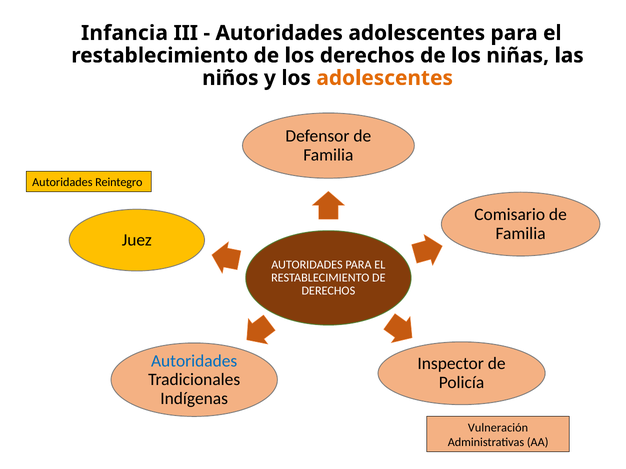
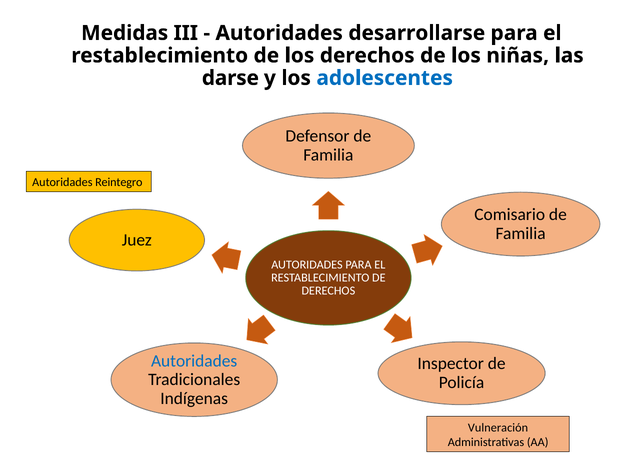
Infancia: Infancia -> Medidas
Autoridades adolescentes: adolescentes -> desarrollarse
niños: niños -> darse
adolescentes at (385, 78) colour: orange -> blue
